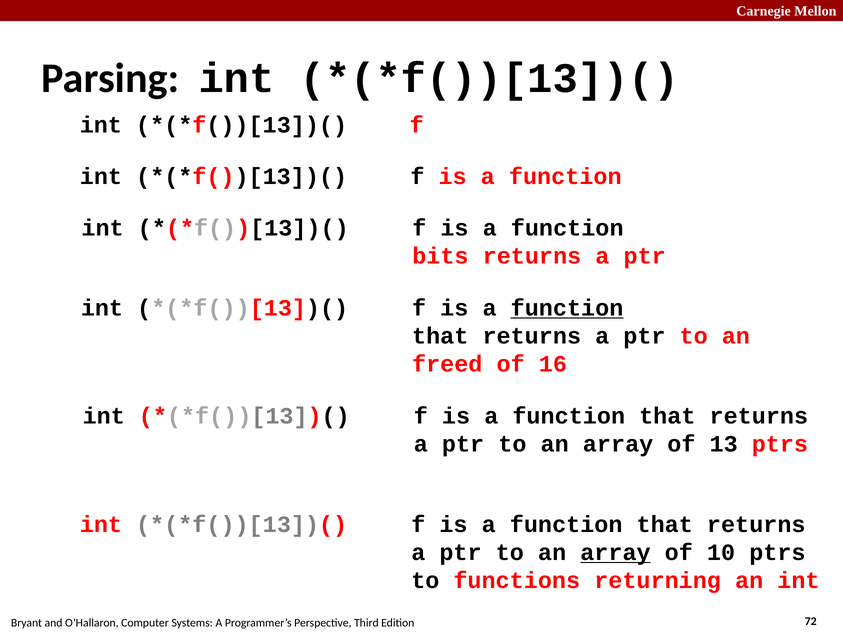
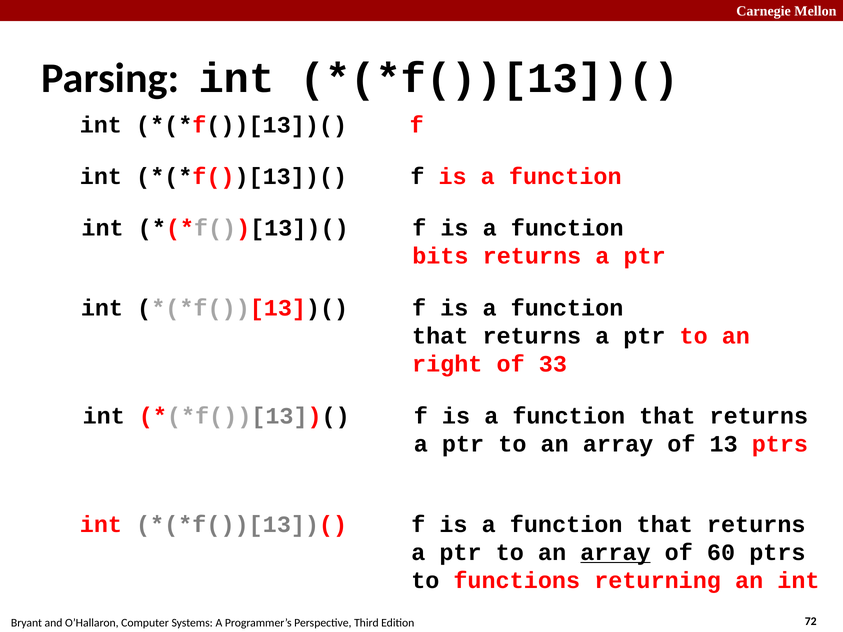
function at (567, 308) underline: present -> none
freed: freed -> right
16: 16 -> 33
10: 10 -> 60
